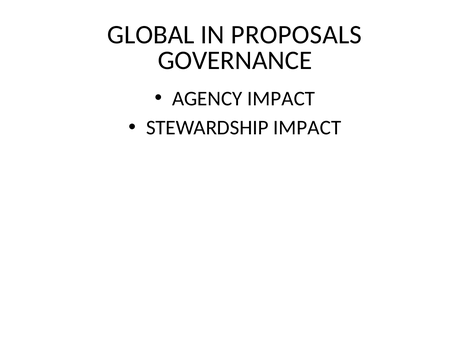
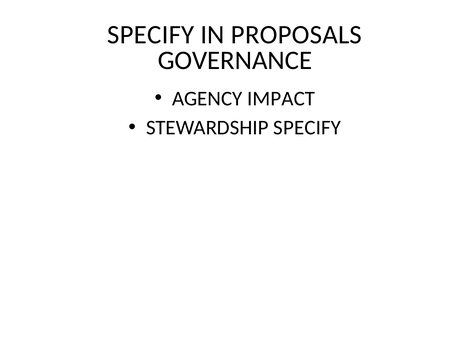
GLOBAL at (151, 35): GLOBAL -> SPECIFY
STEWARDSHIP IMPACT: IMPACT -> SPECIFY
